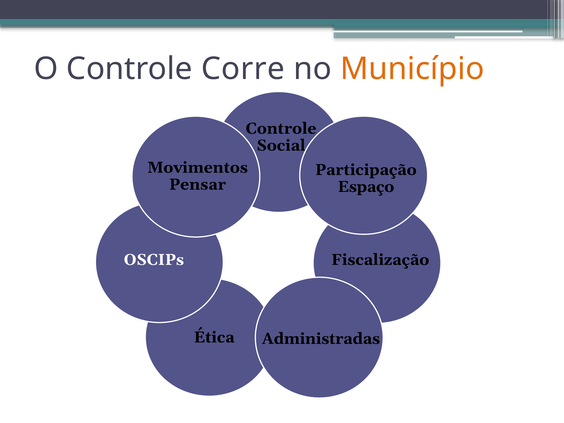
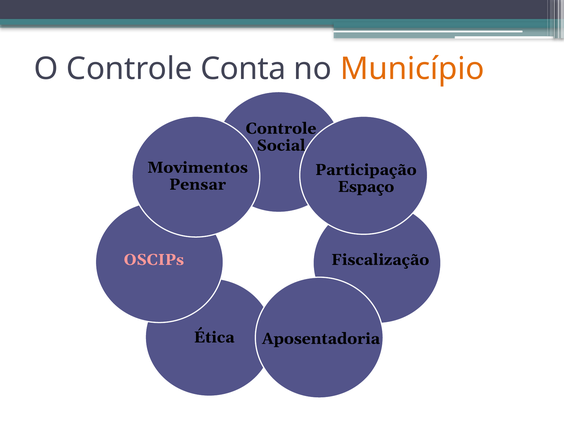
Corre: Corre -> Conta
OSCIPs colour: white -> pink
Administradas: Administradas -> Aposentadoria
